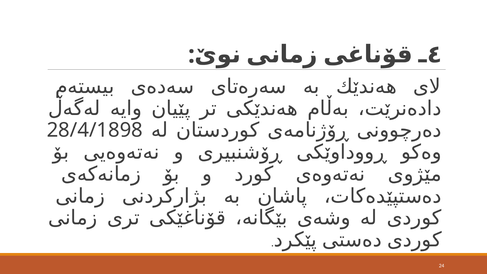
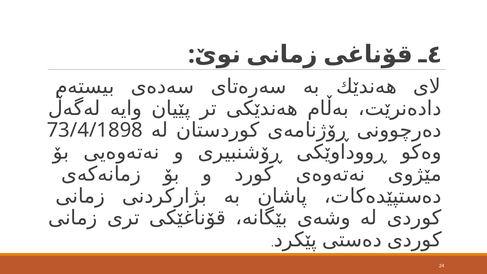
28/4/1898: 28/4/1898 -> 73/4/1898
